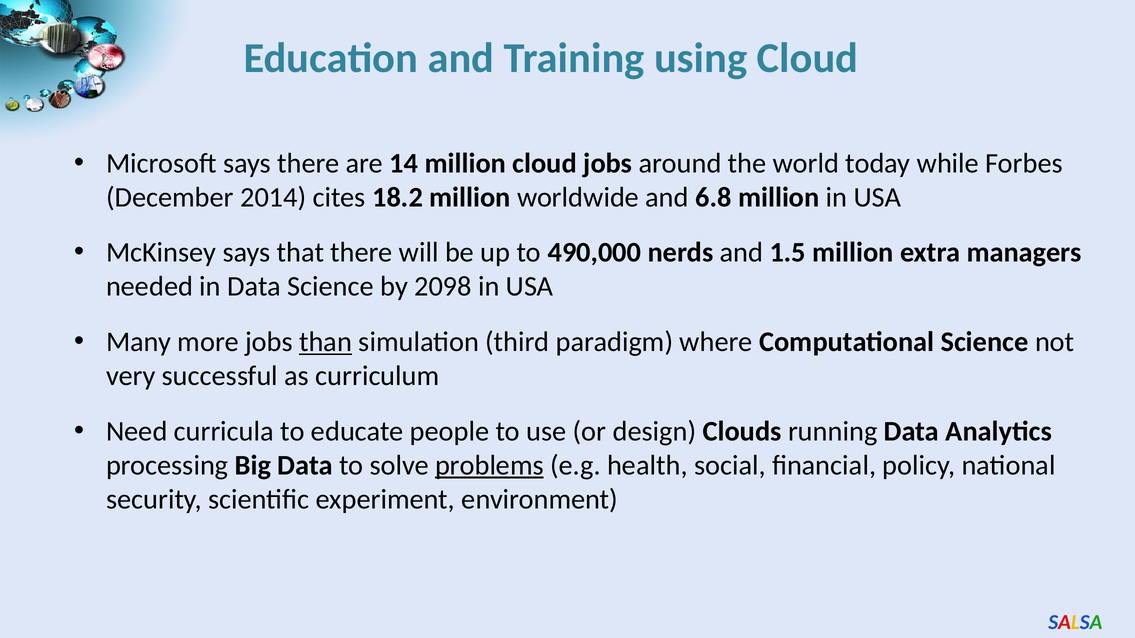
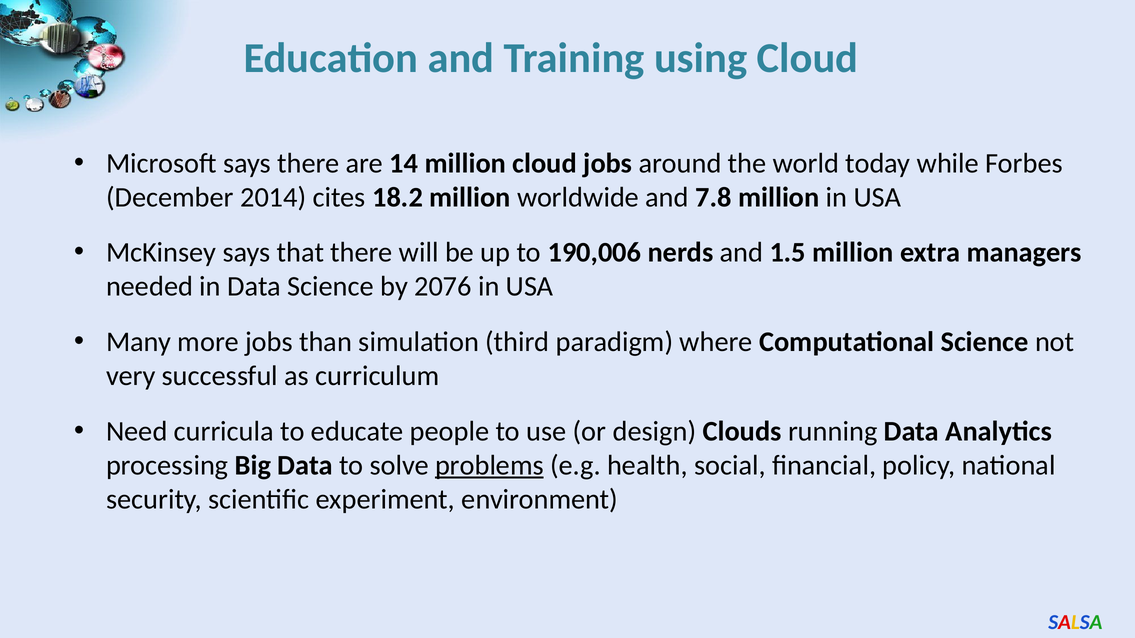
6.8: 6.8 -> 7.8
490,000: 490,000 -> 190,006
2098: 2098 -> 2076
than underline: present -> none
